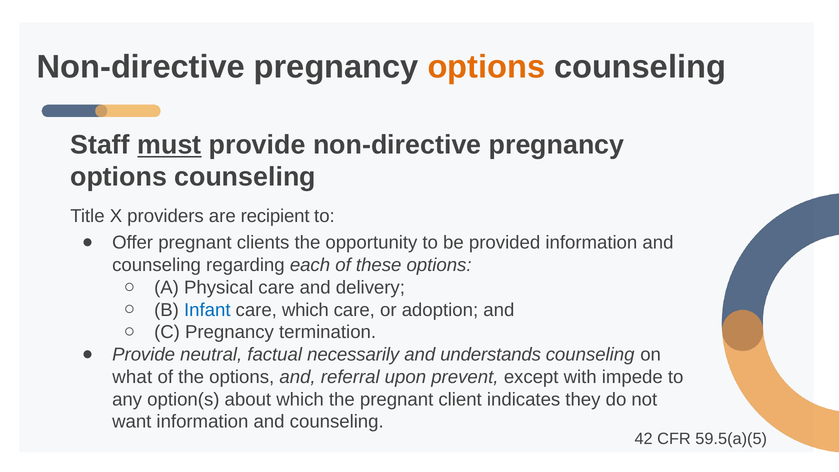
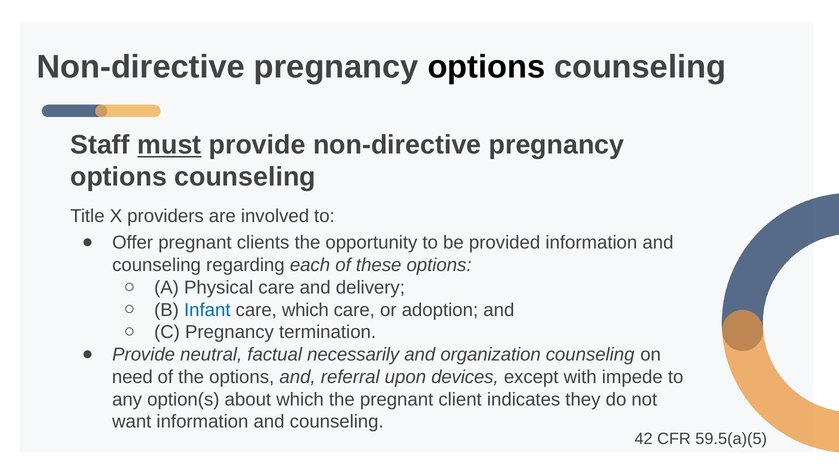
options at (486, 67) colour: orange -> black
recipient: recipient -> involved
understands: understands -> organization
what: what -> need
prevent: prevent -> devices
